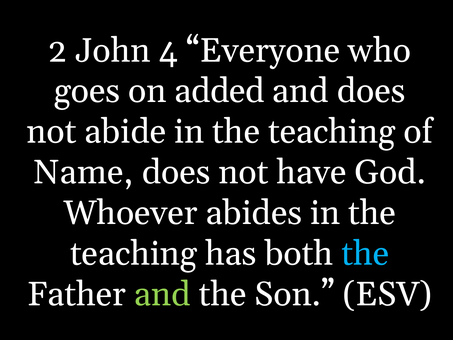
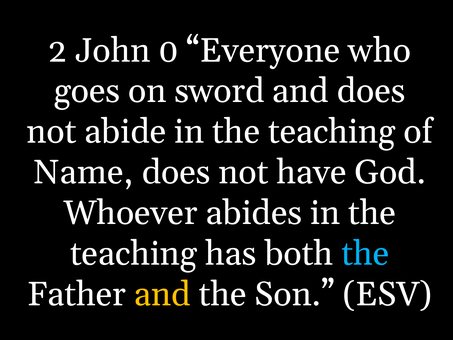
4: 4 -> 0
added: added -> sword
and at (162, 294) colour: light green -> yellow
